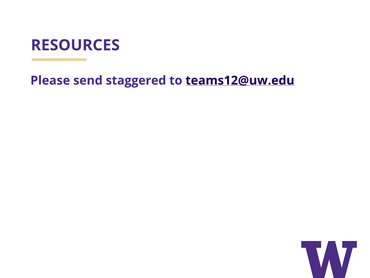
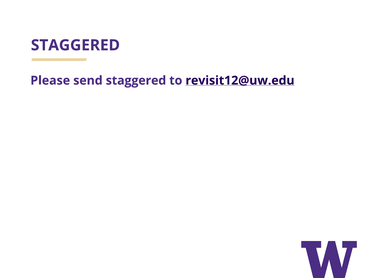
RESOURCES at (75, 45): RESOURCES -> STAGGERED
teams12@uw.edu: teams12@uw.edu -> revisit12@uw.edu
